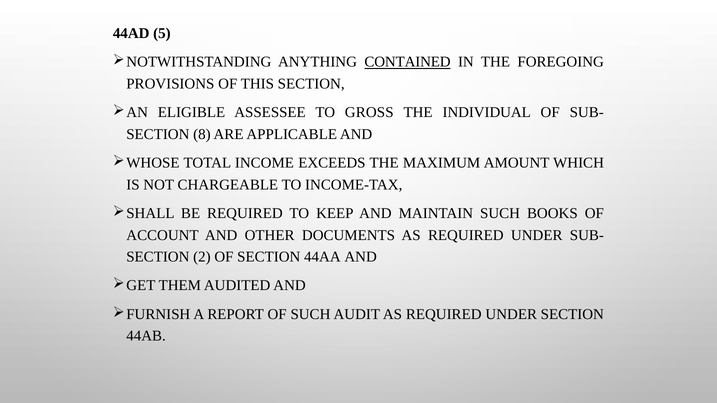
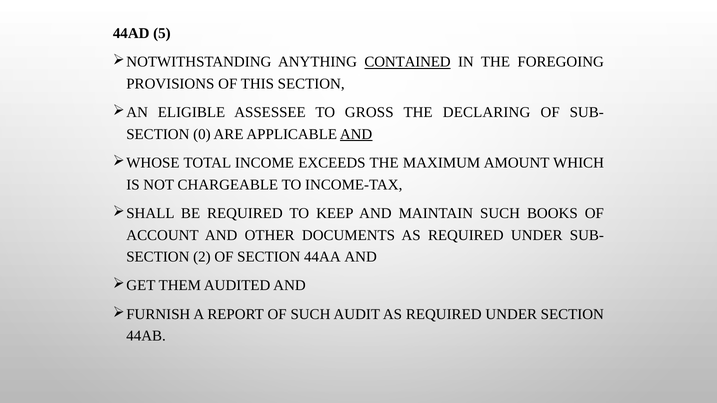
INDIVIDUAL: INDIVIDUAL -> DECLARING
8: 8 -> 0
AND at (356, 134) underline: none -> present
